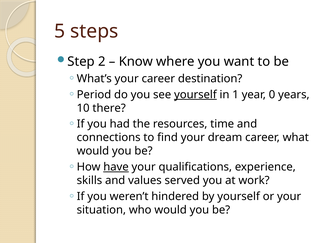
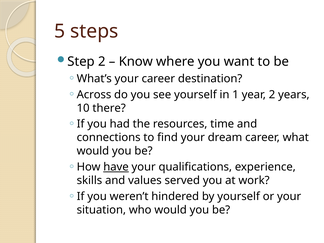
Period: Period -> Across
yourself at (195, 95) underline: present -> none
year 0: 0 -> 2
